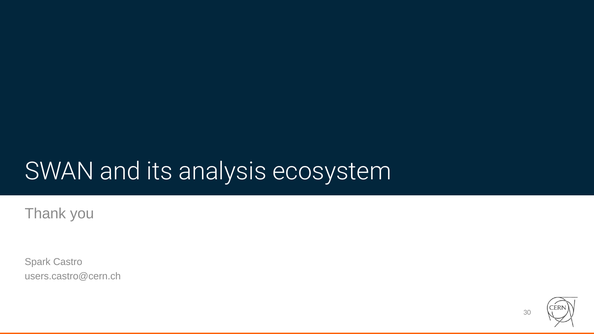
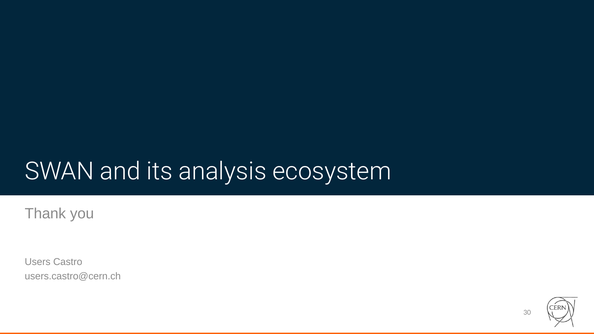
Spark: Spark -> Users
